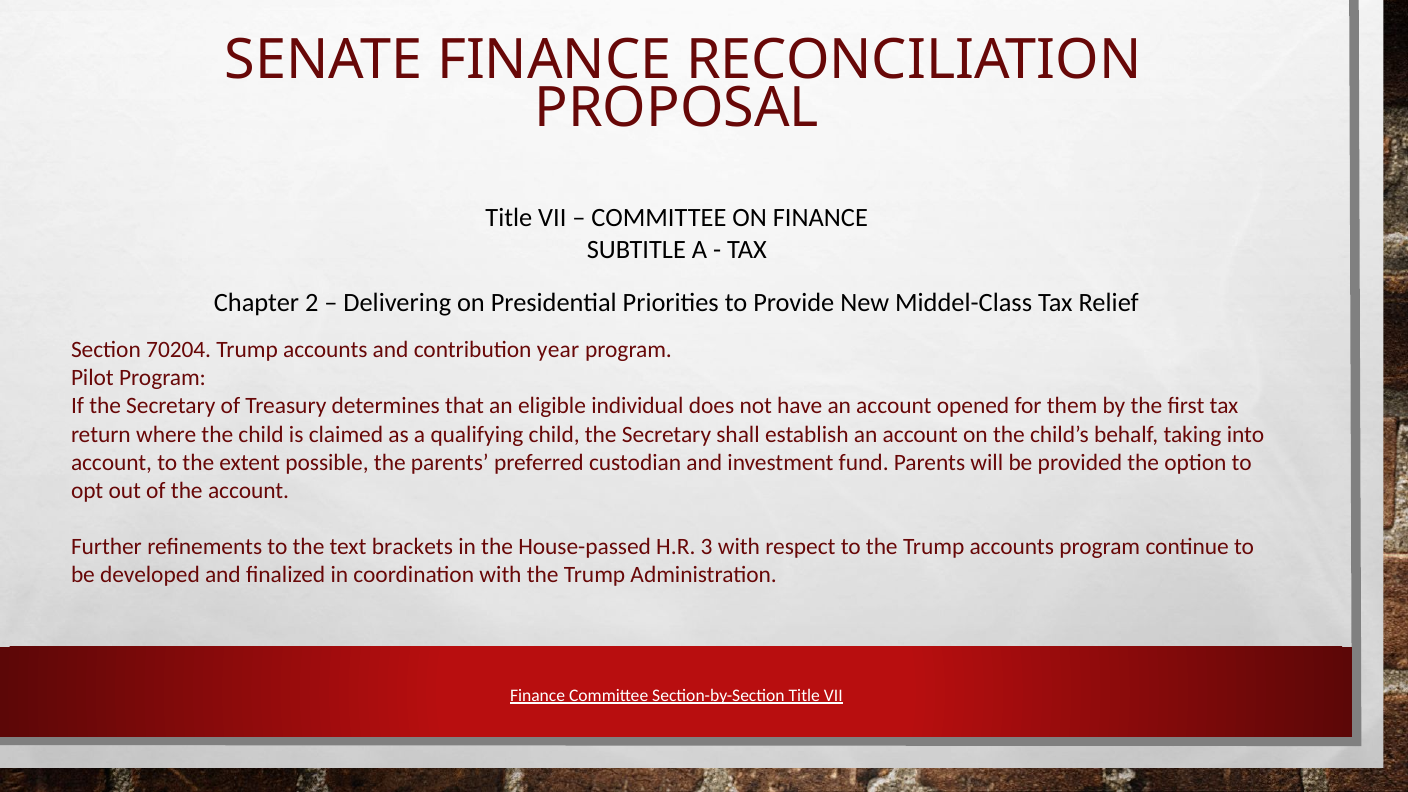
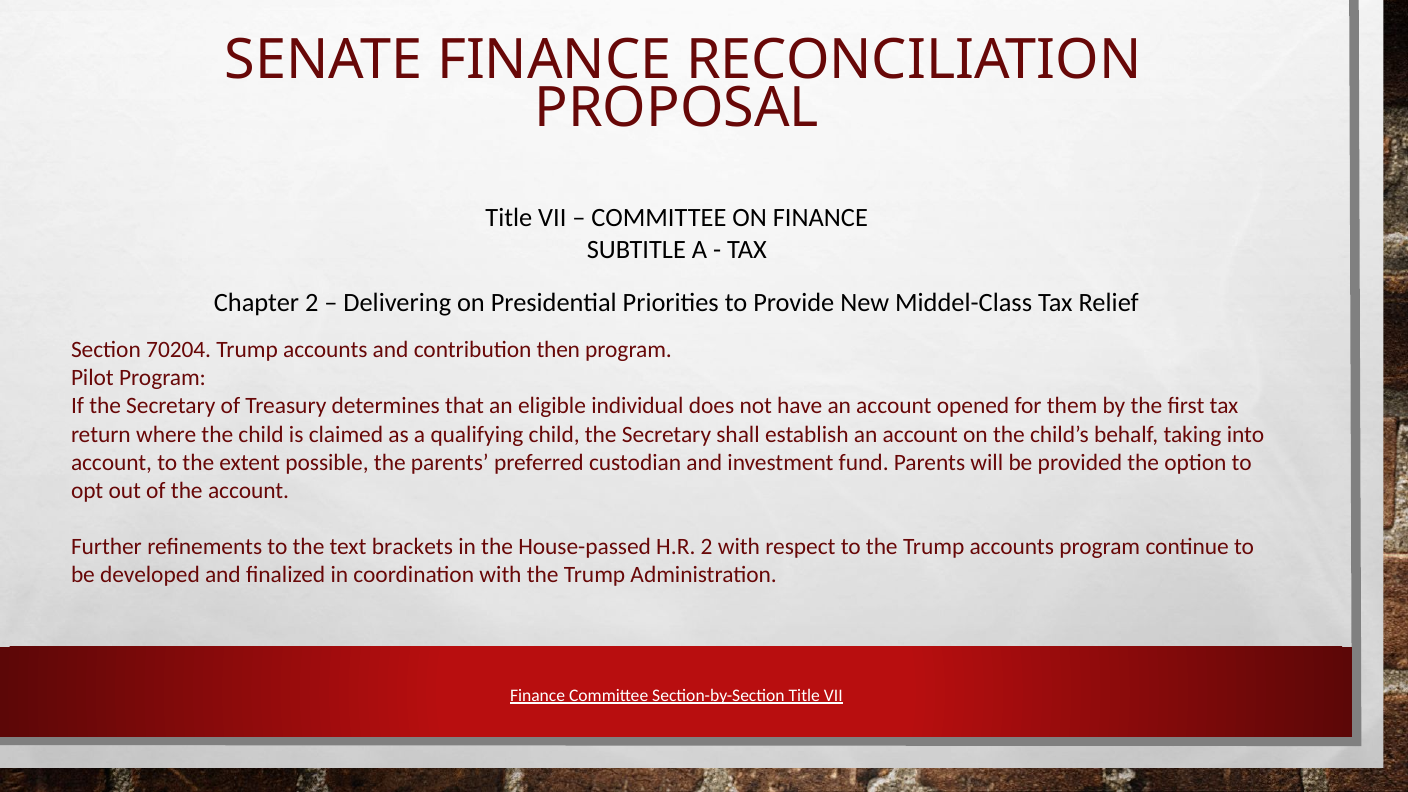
year: year -> then
H.R 3: 3 -> 2
